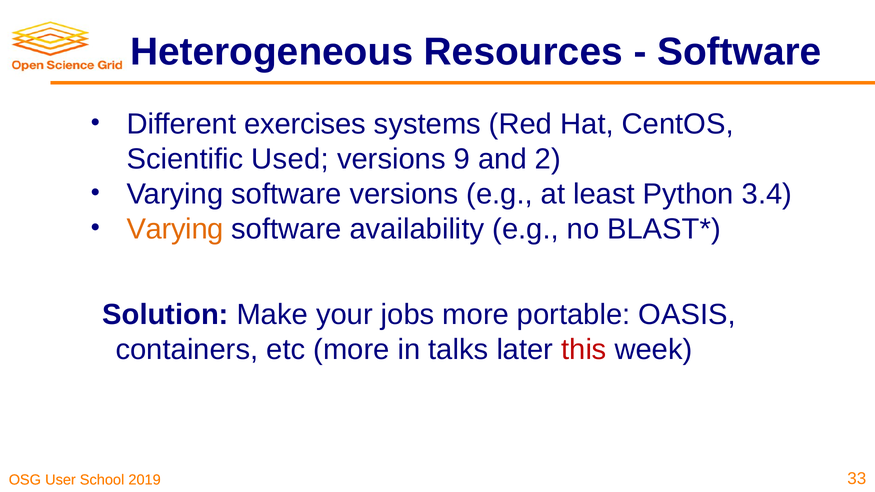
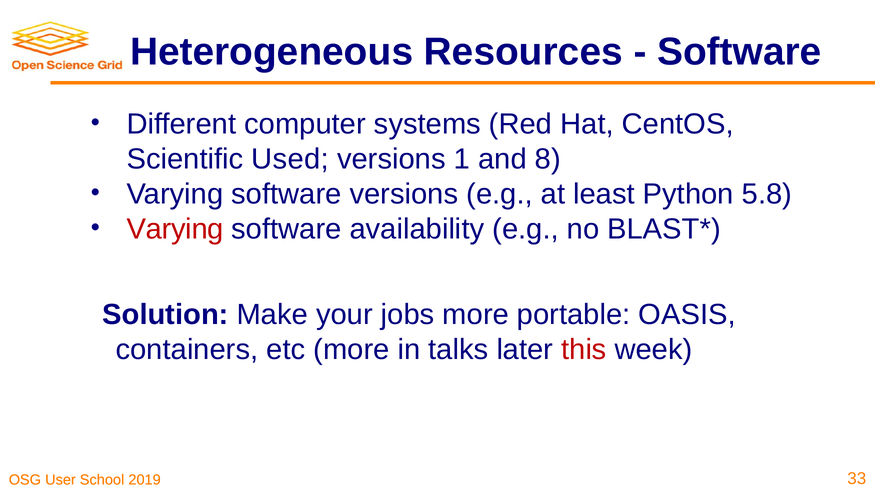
exercises: exercises -> computer
9: 9 -> 1
2: 2 -> 8
3.4: 3.4 -> 5.8
Varying at (175, 229) colour: orange -> red
